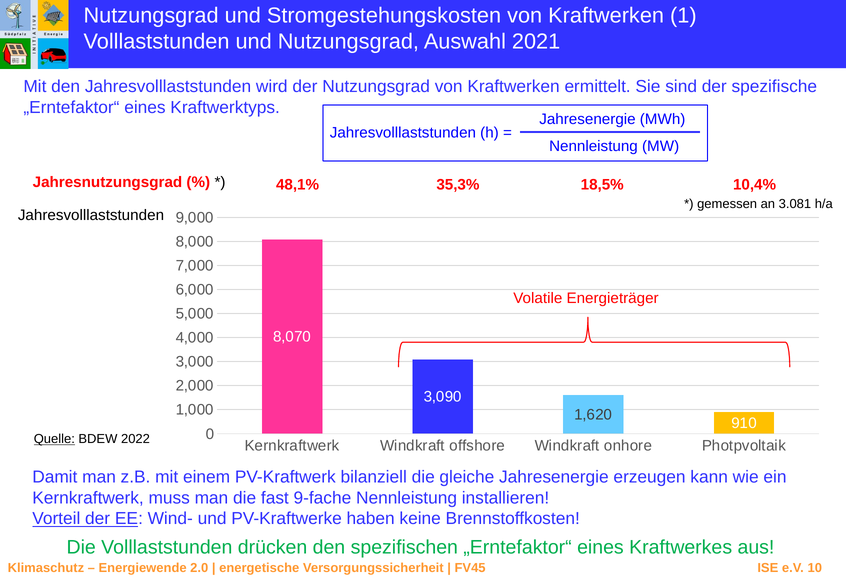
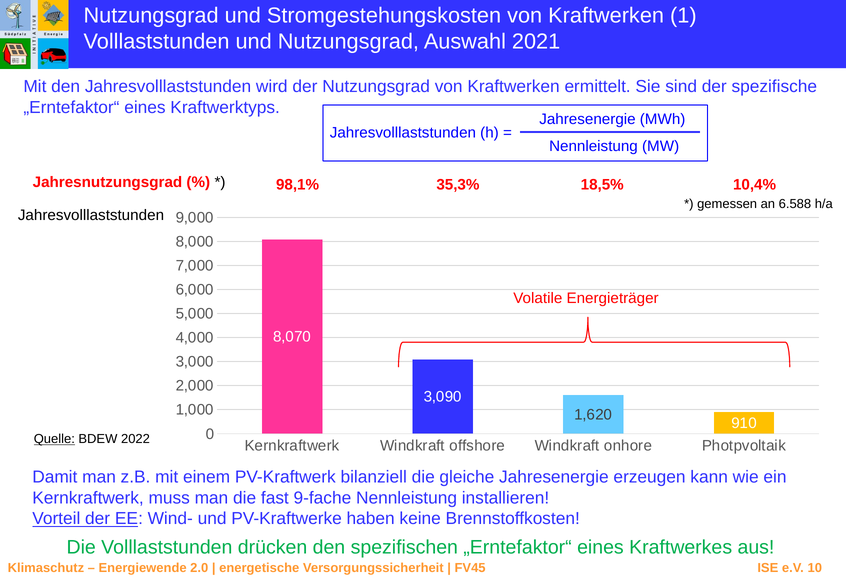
48,1%: 48,1% -> 98,1%
3.081: 3.081 -> 6.588
